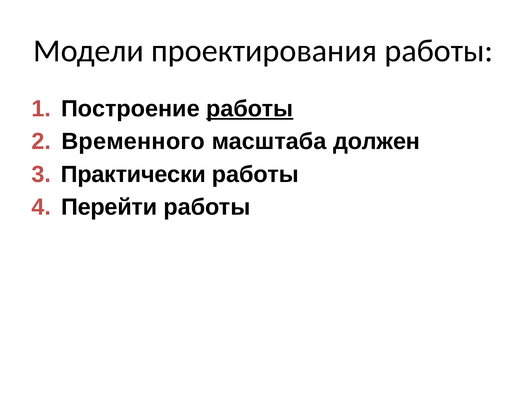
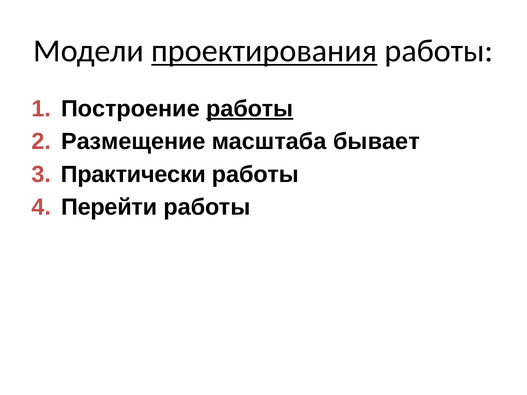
проектирования underline: none -> present
Временного: Временного -> Размещение
должен: должен -> бывает
